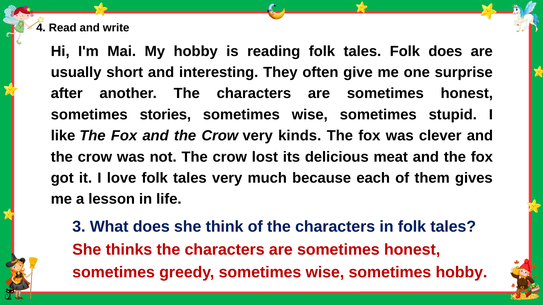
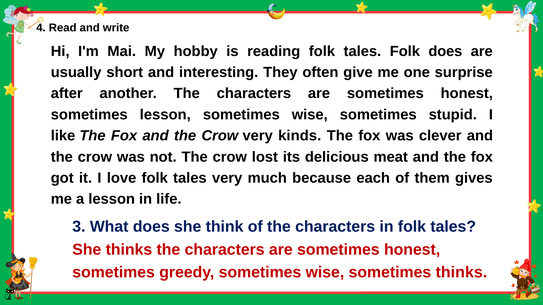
sometimes stories: stories -> lesson
sometimes hobby: hobby -> thinks
